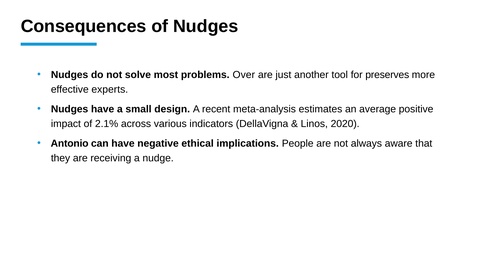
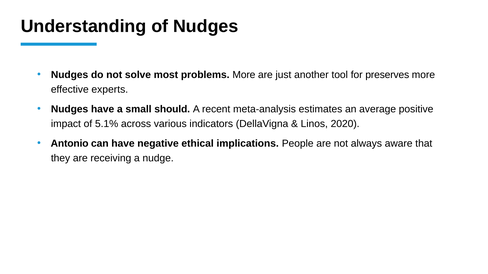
Consequences: Consequences -> Understanding
problems Over: Over -> More
design: design -> should
2.1%: 2.1% -> 5.1%
